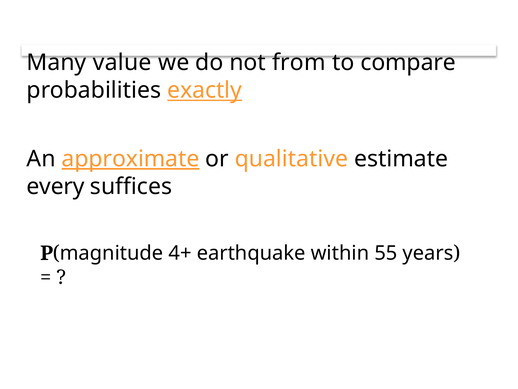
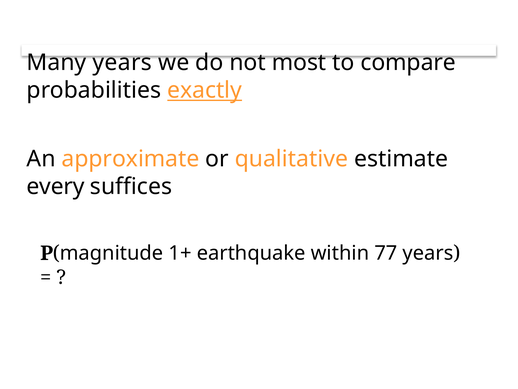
Many value: value -> years
from: from -> most
approximate underline: present -> none
4+: 4+ -> 1+
55: 55 -> 77
